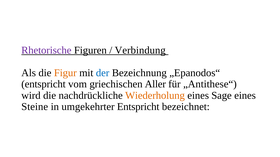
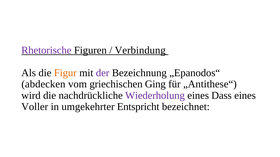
der colour: blue -> purple
entspricht at (43, 84): entspricht -> abdecken
Aller: Aller -> Ging
Wiederholung colour: orange -> purple
Sage: Sage -> Dass
Steine: Steine -> Voller
